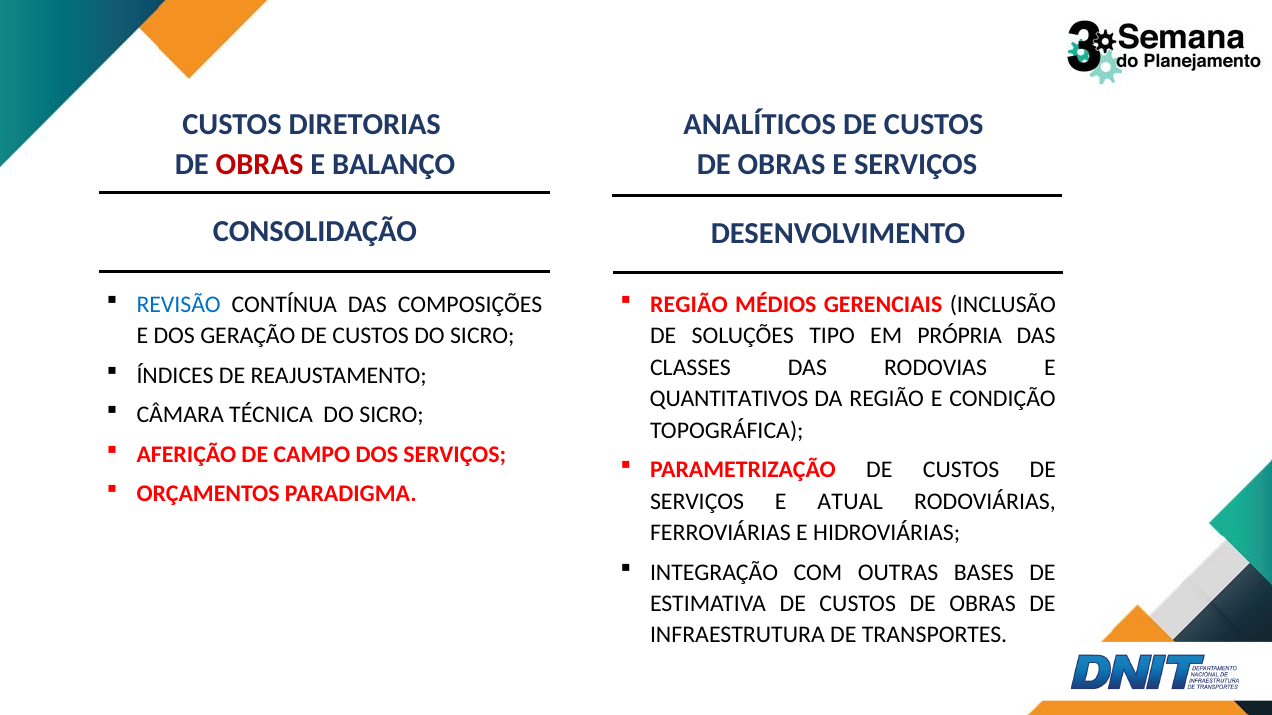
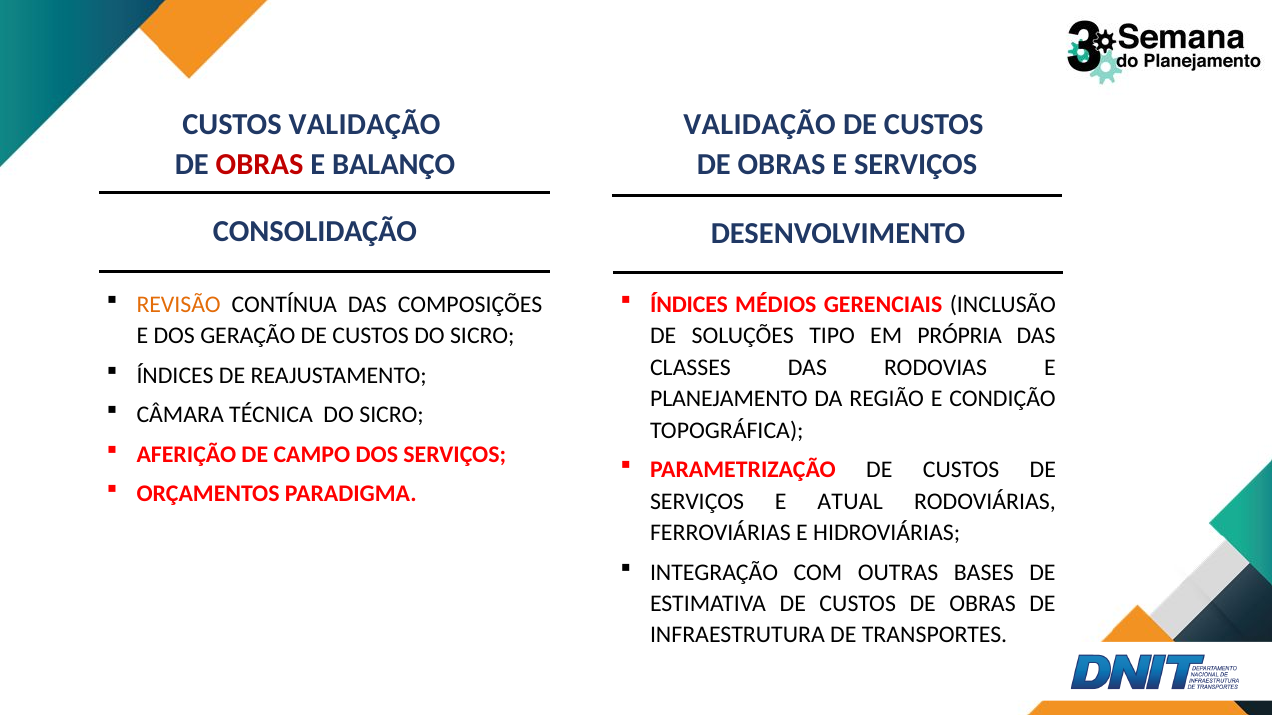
CUSTOS DIRETORIAS: DIRETORIAS -> VALIDAÇÃO
ANALÍTICOS at (760, 125): ANALÍTICOS -> VALIDAÇÃO
REVISÃO colour: blue -> orange
REGIÃO at (689, 305): REGIÃO -> ÍNDICES
QUANTITATIVOS: QUANTITATIVOS -> PLANEJAMENTO
